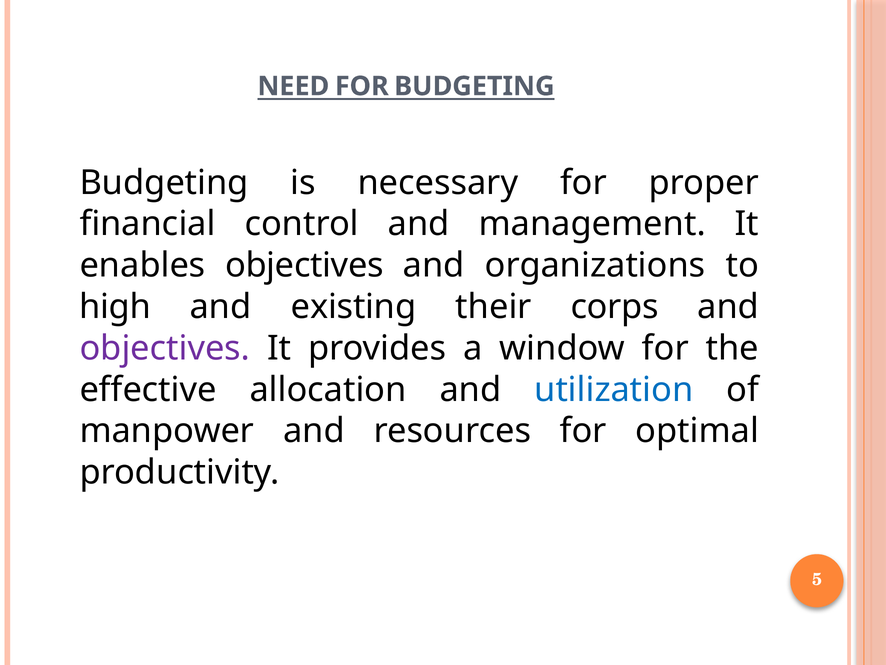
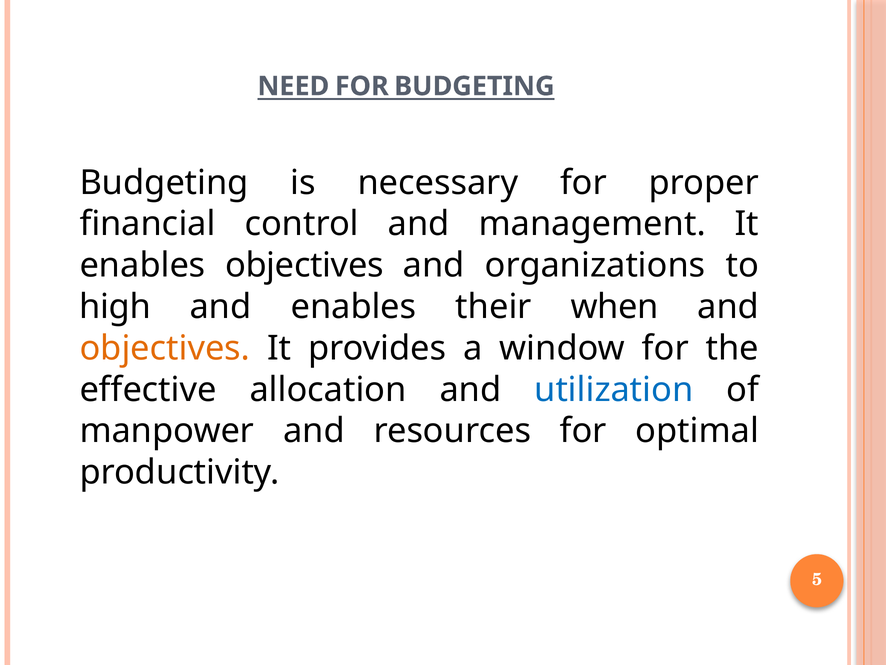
and existing: existing -> enables
corps: corps -> when
objectives at (165, 348) colour: purple -> orange
